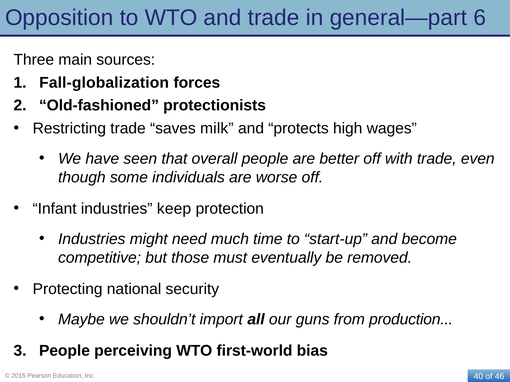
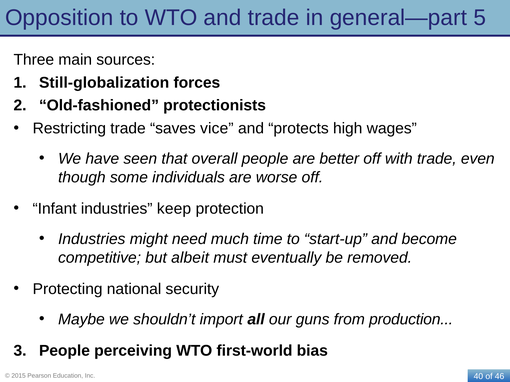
6: 6 -> 5
Fall-globalization: Fall-globalization -> Still-globalization
milk: milk -> vice
those: those -> albeit
